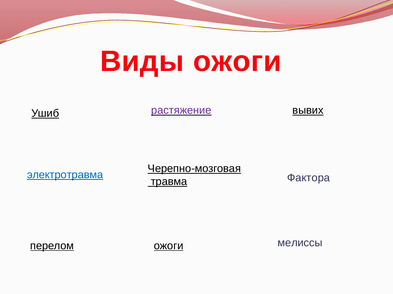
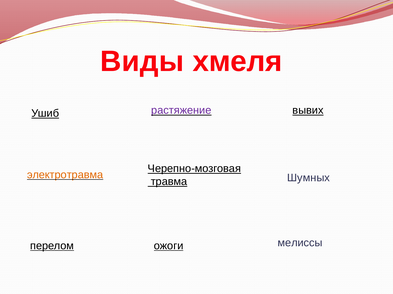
Виды ожоги: ожоги -> хмеля
электротравма colour: blue -> orange
Фактора: Фактора -> Шумных
